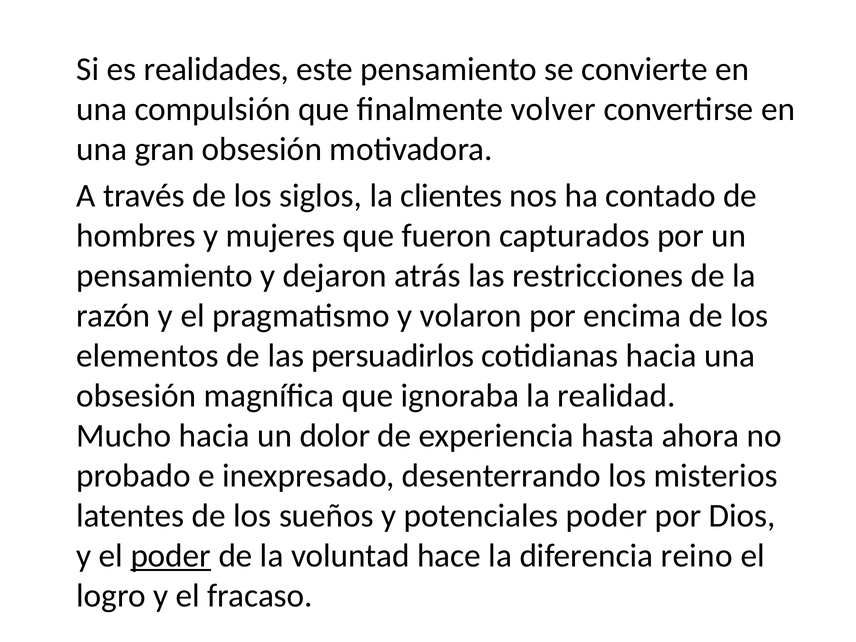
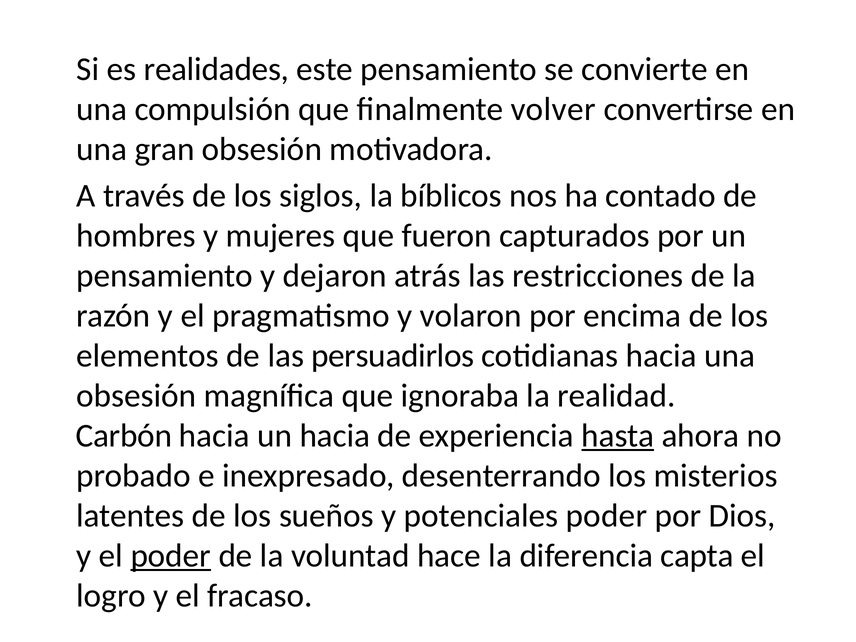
clientes: clientes -> bíblicos
Mucho: Mucho -> Carbón
un dolor: dolor -> hacia
hasta underline: none -> present
reino: reino -> capta
